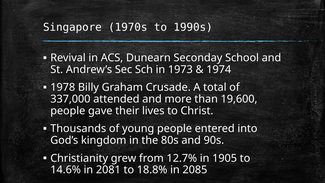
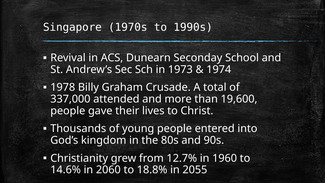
1905: 1905 -> 1960
2081: 2081 -> 2060
2085: 2085 -> 2055
